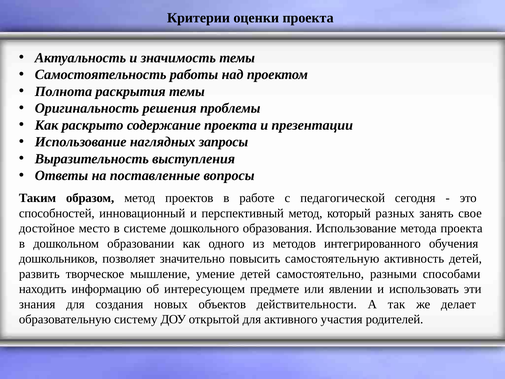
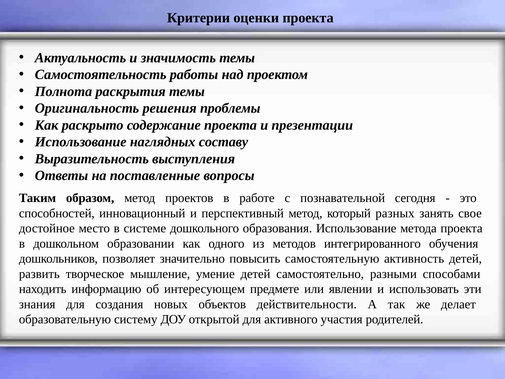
запросы: запросы -> составу
педагогической: педагогической -> познавательной
